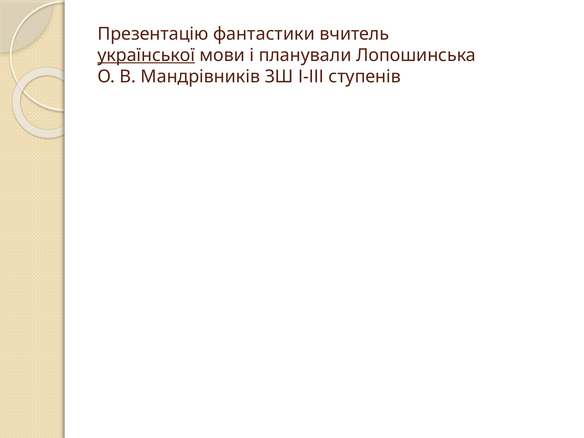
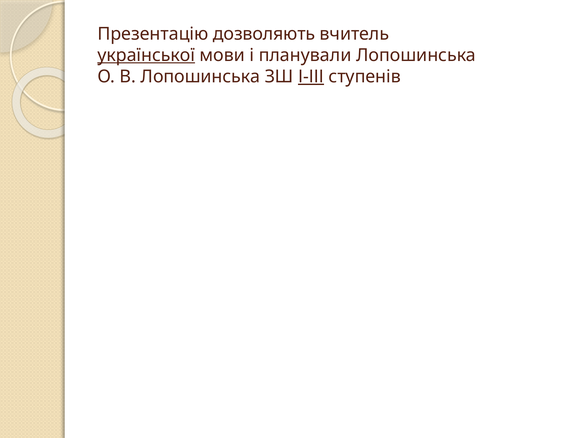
фантастики: фантастики -> дозволяють
В Мандрівників: Мандрівників -> Лопошинська
І-ІІІ underline: none -> present
